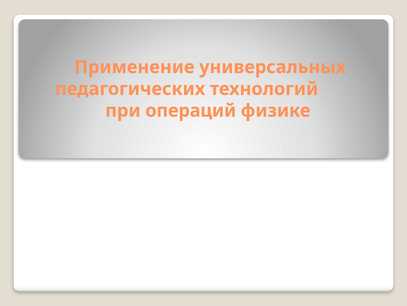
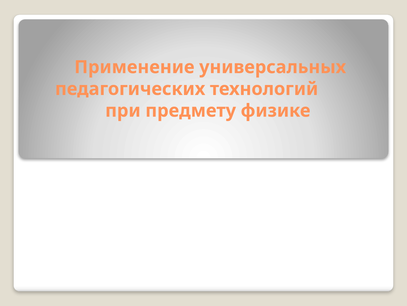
операций: операций -> предмету
